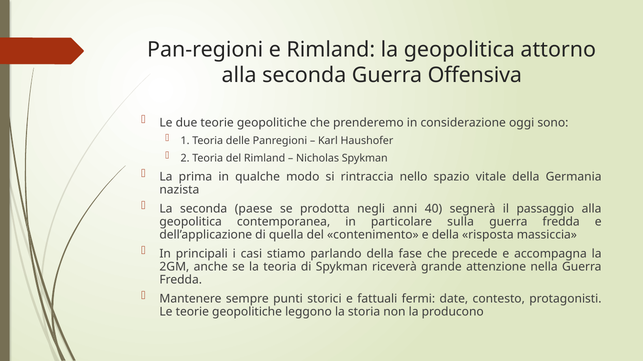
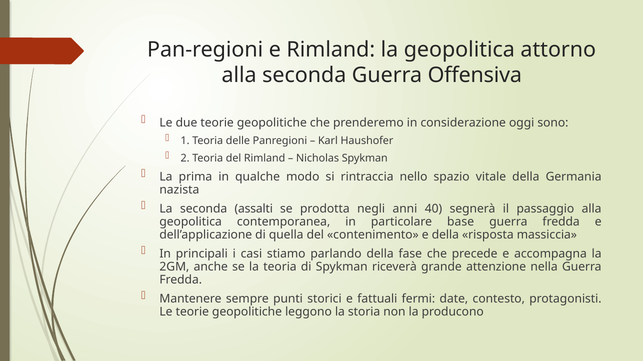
paese: paese -> assalti
sulla: sulla -> base
